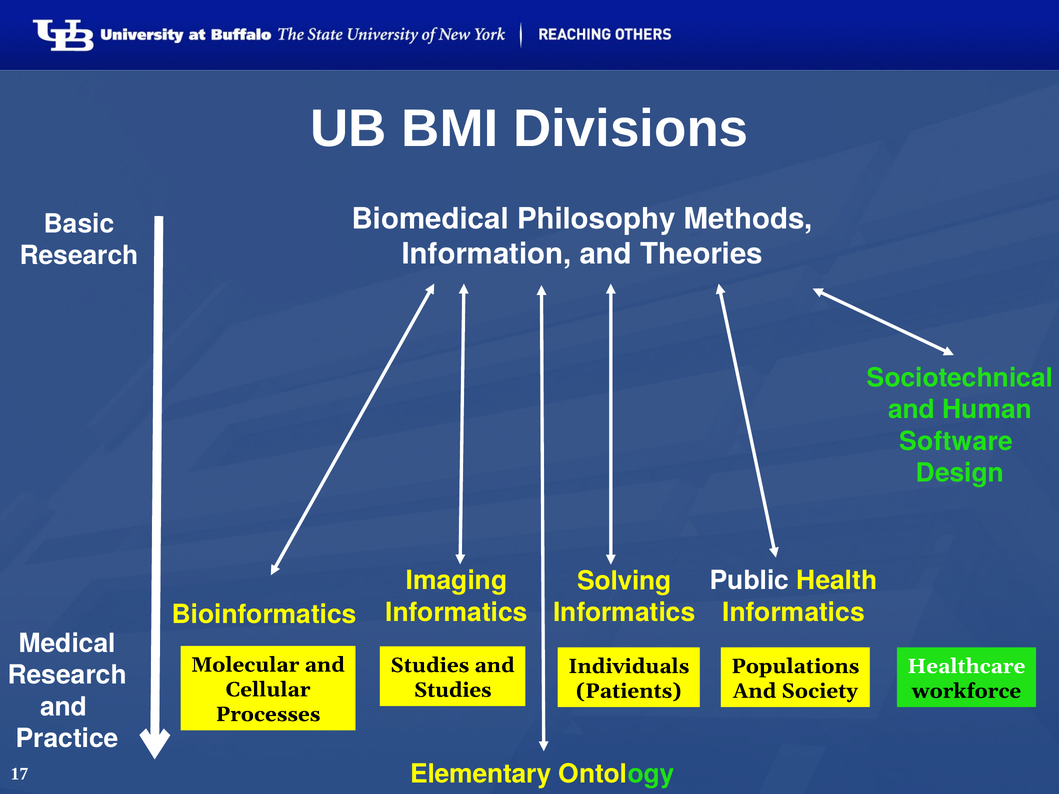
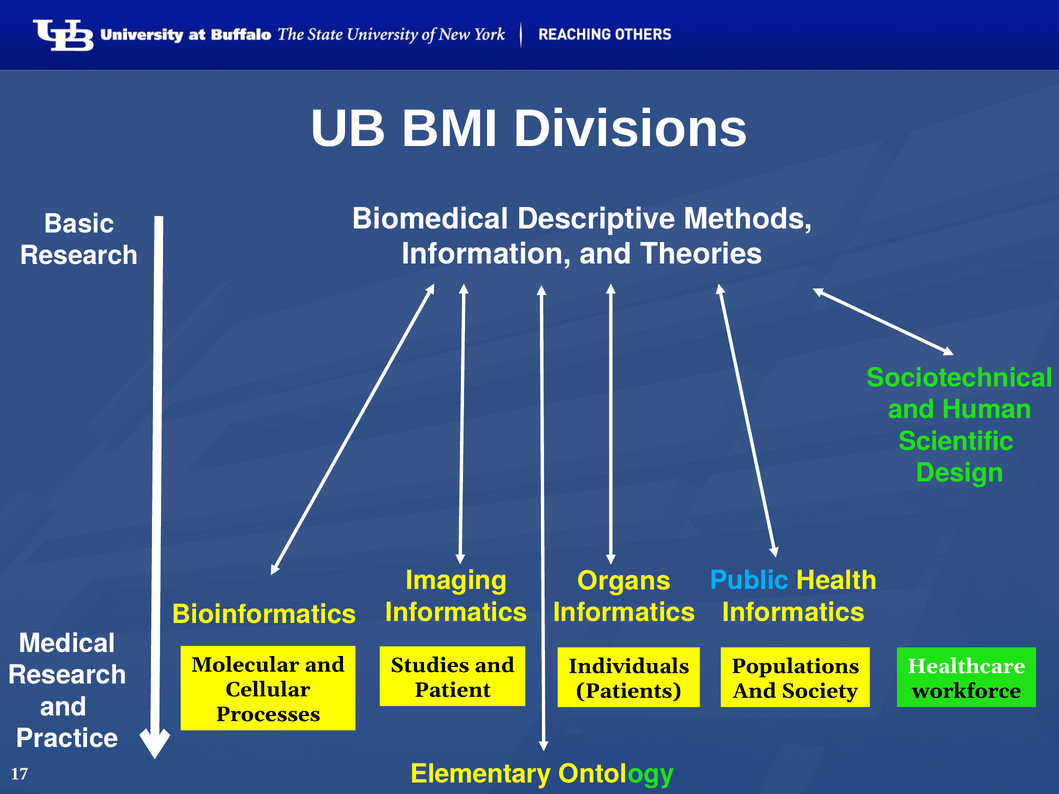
Philosophy: Philosophy -> Descriptive
Software: Software -> Scientific
Public colour: white -> light blue
Solving: Solving -> Organs
Studies at (453, 690): Studies -> Patient
